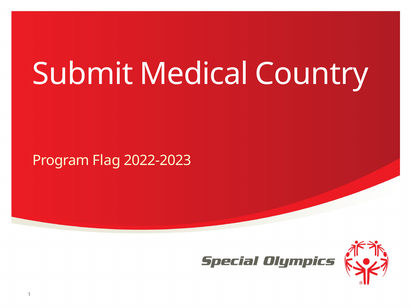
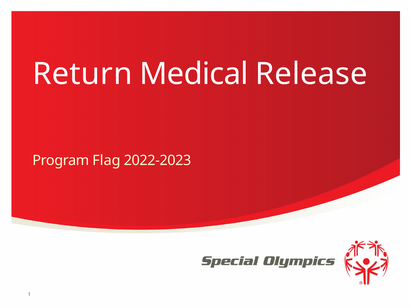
Submit: Submit -> Return
Country: Country -> Release
